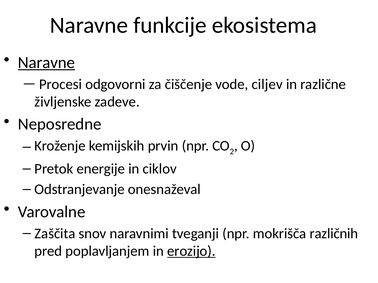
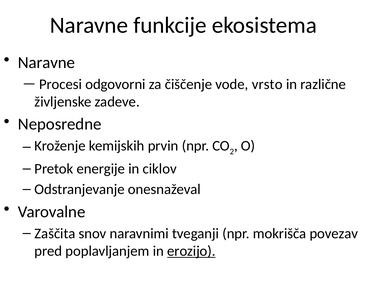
Naravne at (46, 63) underline: present -> none
ciljev: ciljev -> vrsto
različnih: različnih -> povezav
